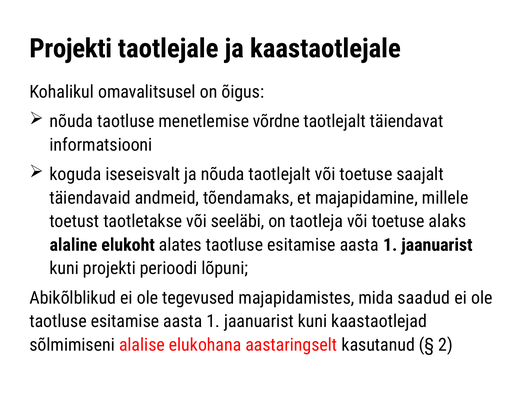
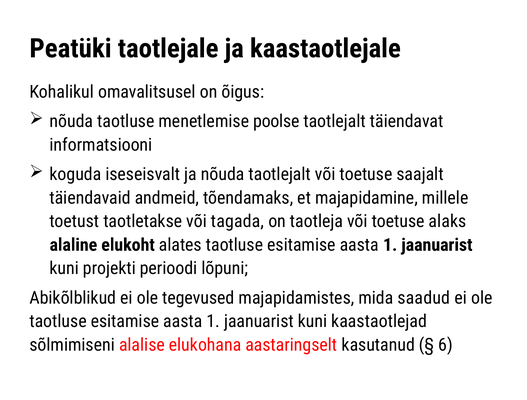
Projekti at (71, 49): Projekti -> Peatüki
võrdne: võrdne -> poolse
seeläbi: seeläbi -> tagada
2: 2 -> 6
